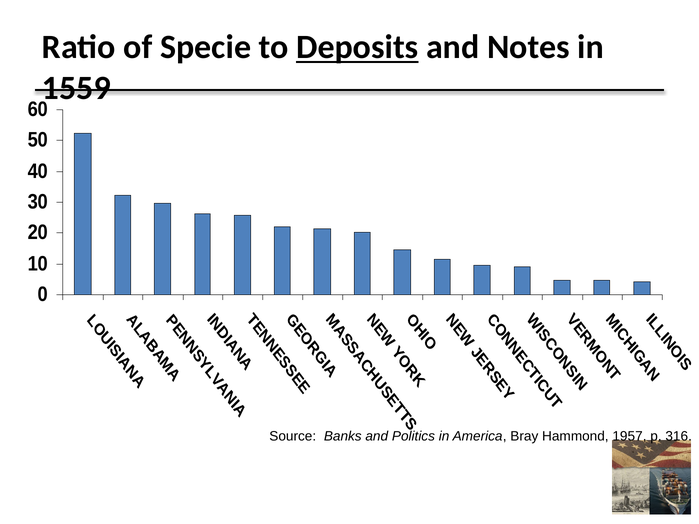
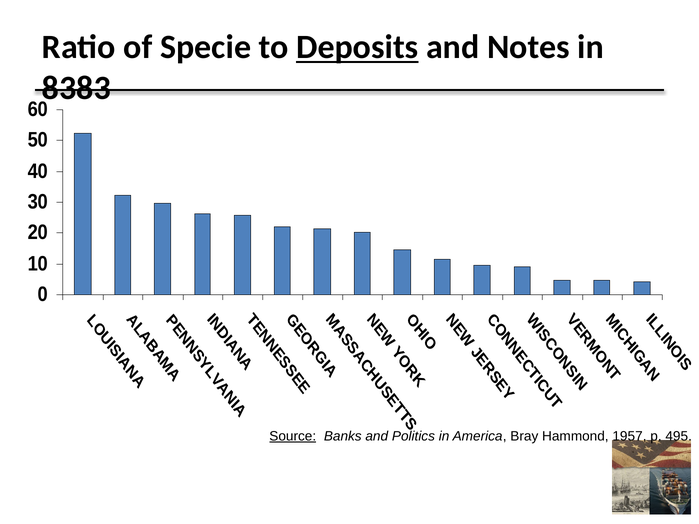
1559: 1559 -> 8383
Source underline: none -> present
316: 316 -> 495
